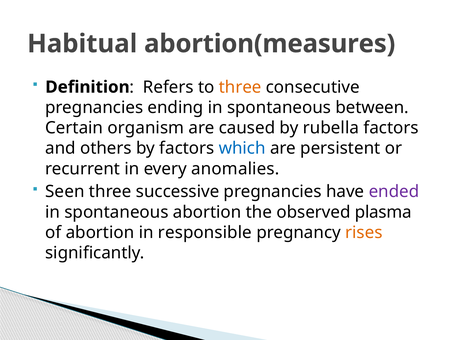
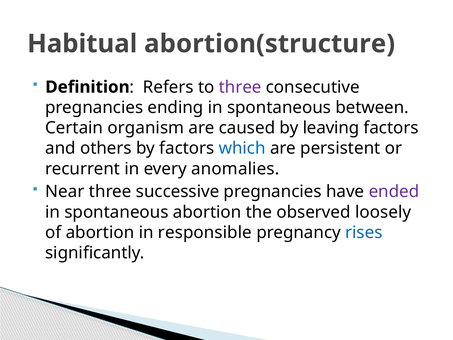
abortion(measures: abortion(measures -> abortion(structure
three at (240, 87) colour: orange -> purple
rubella: rubella -> leaving
Seen: Seen -> Near
plasma: plasma -> loosely
rises colour: orange -> blue
